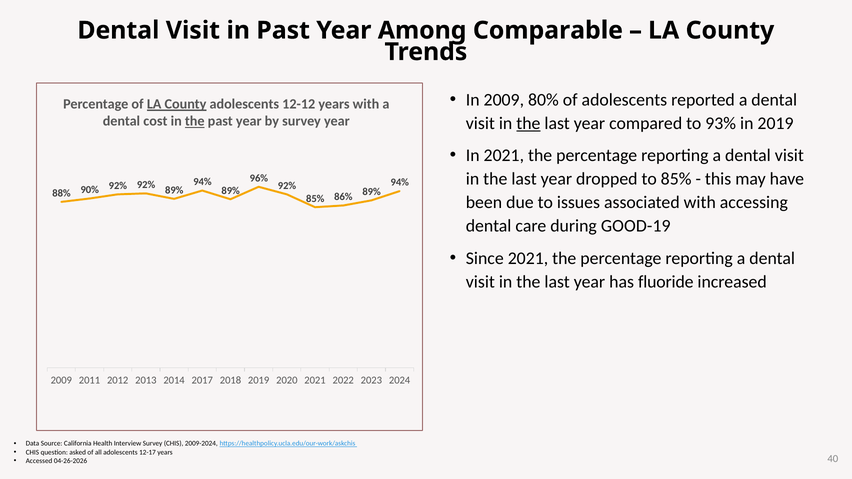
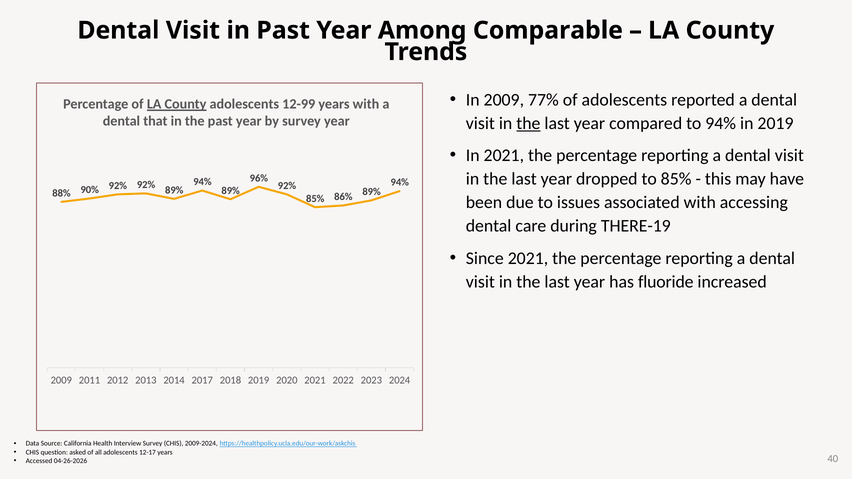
80%: 80% -> 77%
12-12: 12-12 -> 12-99
cost: cost -> that
the at (195, 121) underline: present -> none
to 93%: 93% -> 94%
GOOD-19: GOOD-19 -> THERE-19
